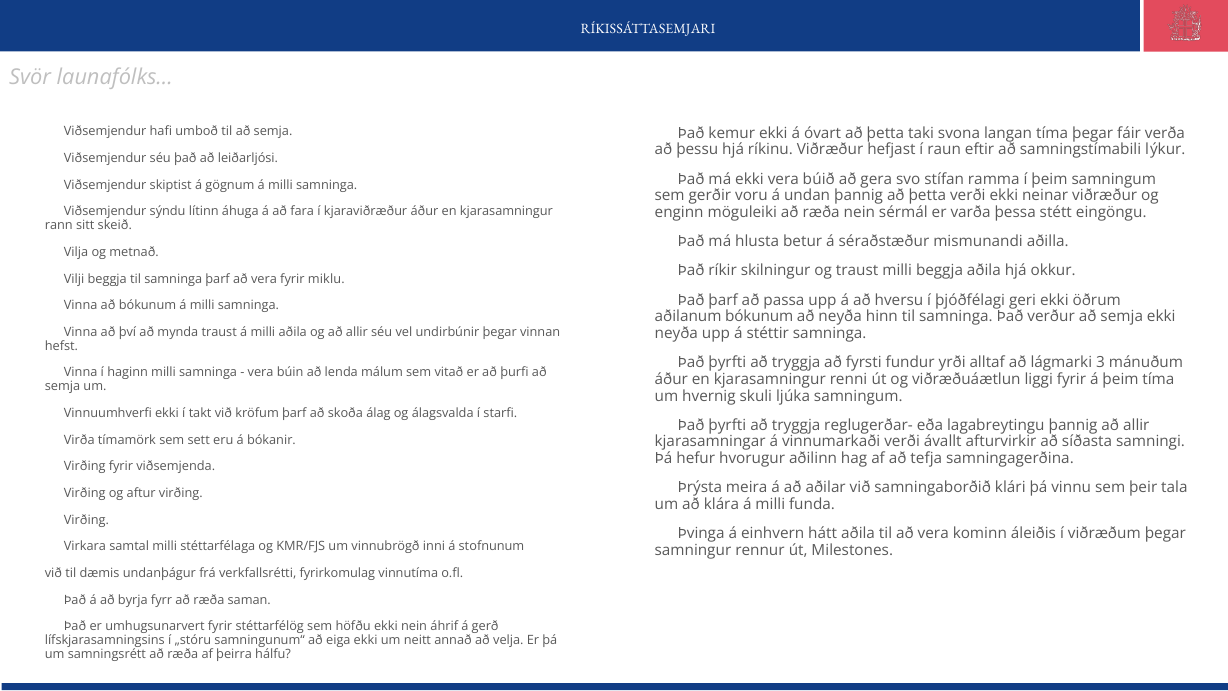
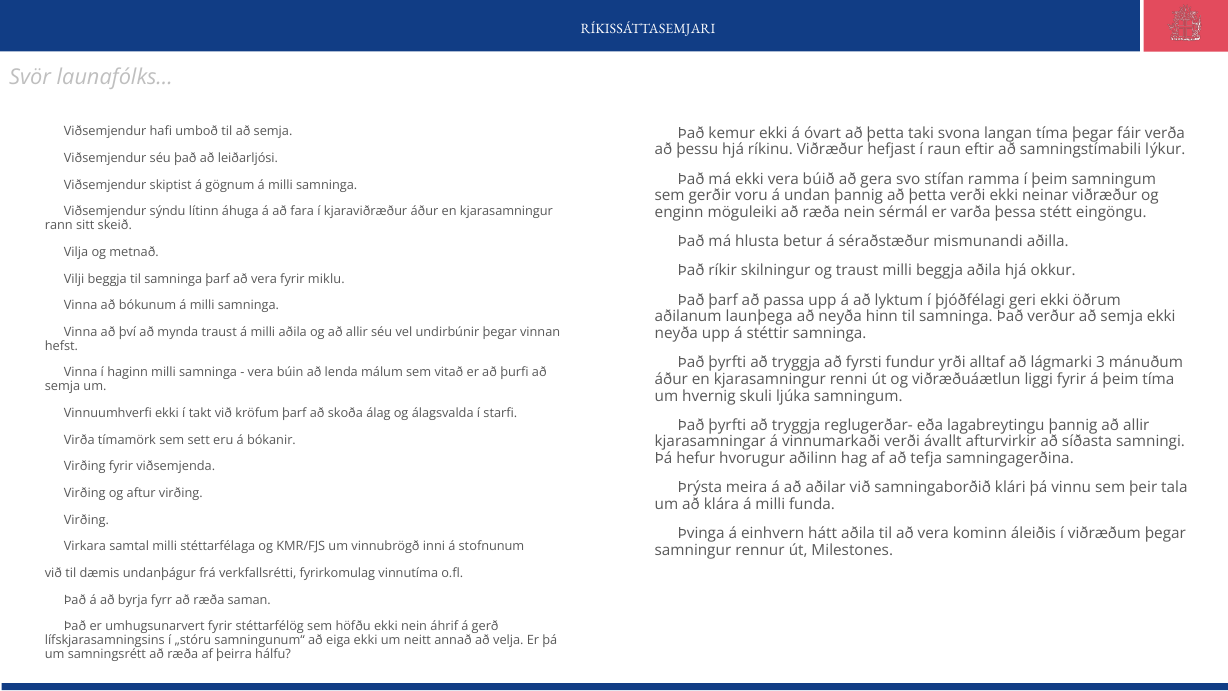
hversu: hversu -> lyktum
aðilanum bókunum: bókunum -> launþega
